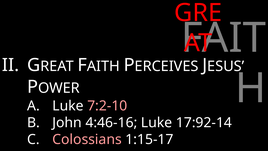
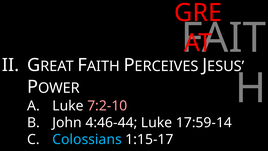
4:46-16: 4:46-16 -> 4:46-44
17:92-14: 17:92-14 -> 17:59-14
Colossians colour: pink -> light blue
